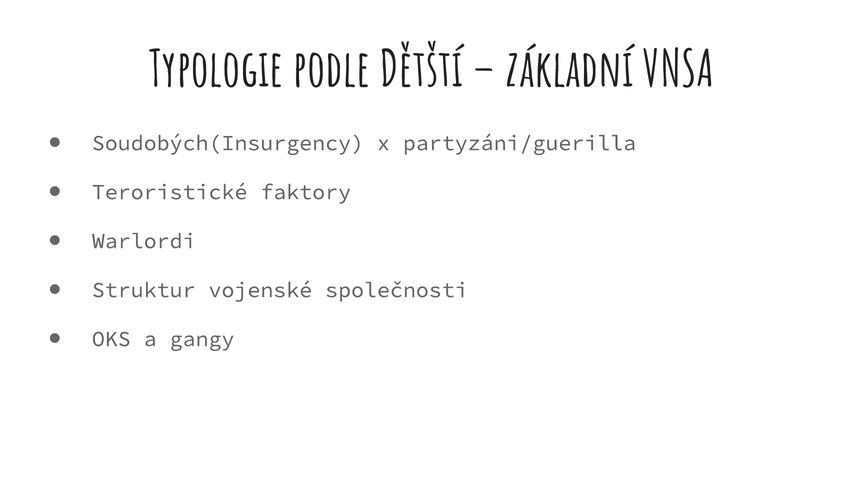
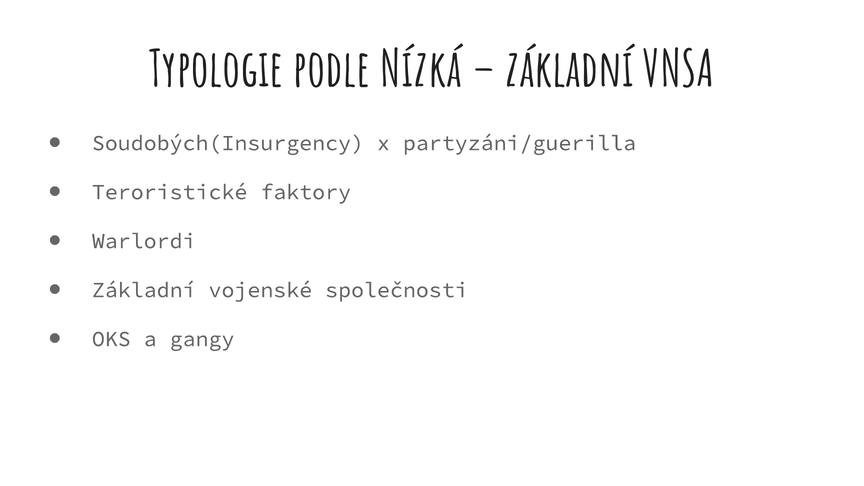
Dětští: Dětští -> Nízká
Struktur at (144, 290): Struktur -> Základní
